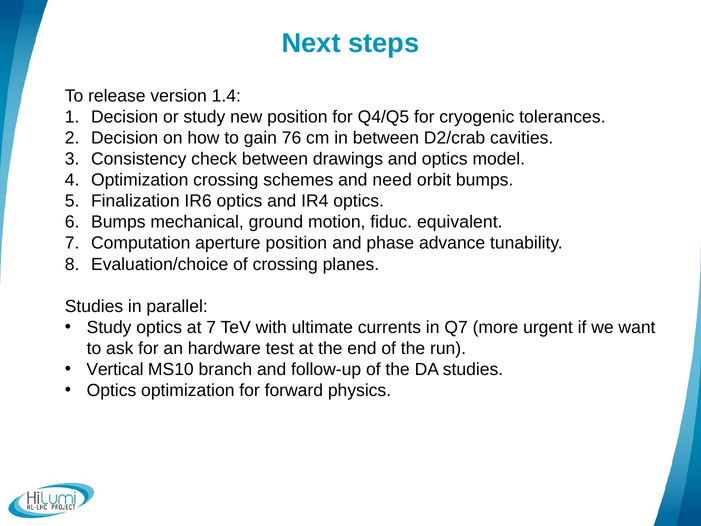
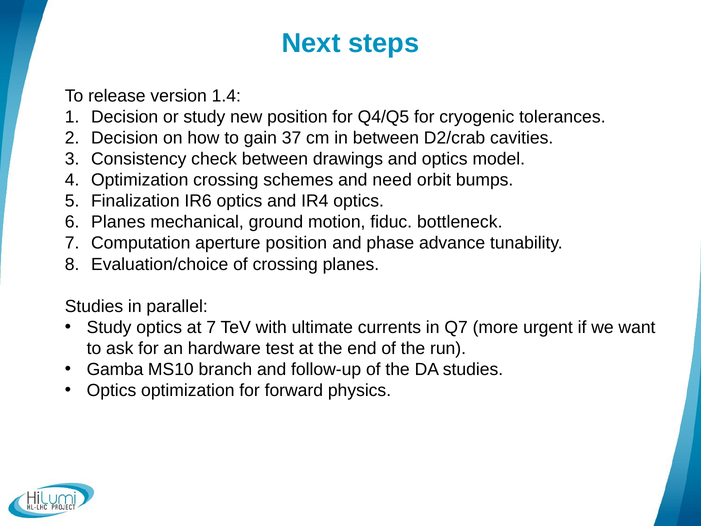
76: 76 -> 37
Bumps at (118, 222): Bumps -> Planes
equivalent: equivalent -> bottleneck
Vertical: Vertical -> Gamba
